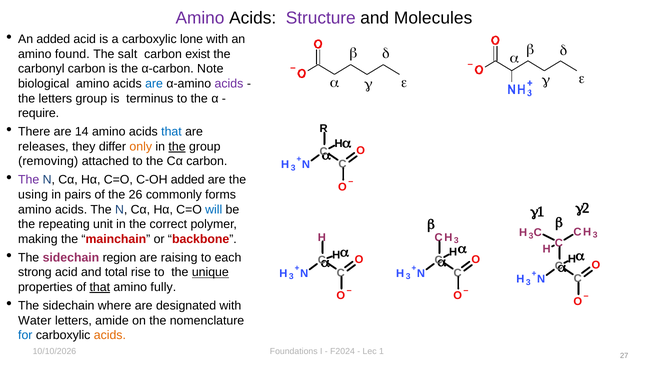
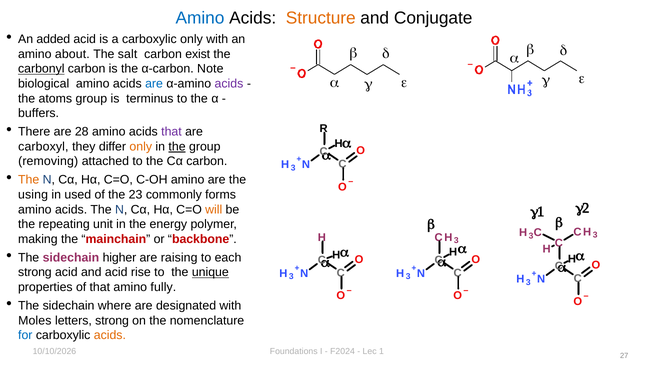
Amino at (200, 18) colour: purple -> blue
Structure colour: purple -> orange
Molecules: Molecules -> Conjugate
carboxylic lone: lone -> only
found: found -> about
carbonyl underline: none -> present
the letters: letters -> atoms
require: require -> buffers
14: 14 -> 28
that at (171, 132) colour: blue -> purple
releases: releases -> carboxyl
The at (29, 180) colour: purple -> orange
C-OH added: added -> amino
pairs: pairs -> used
26: 26 -> 23
will colour: blue -> orange
correct: correct -> energy
region: region -> higher
and total: total -> acid
that at (100, 287) underline: present -> none
Water: Water -> Moles
letters amide: amide -> strong
